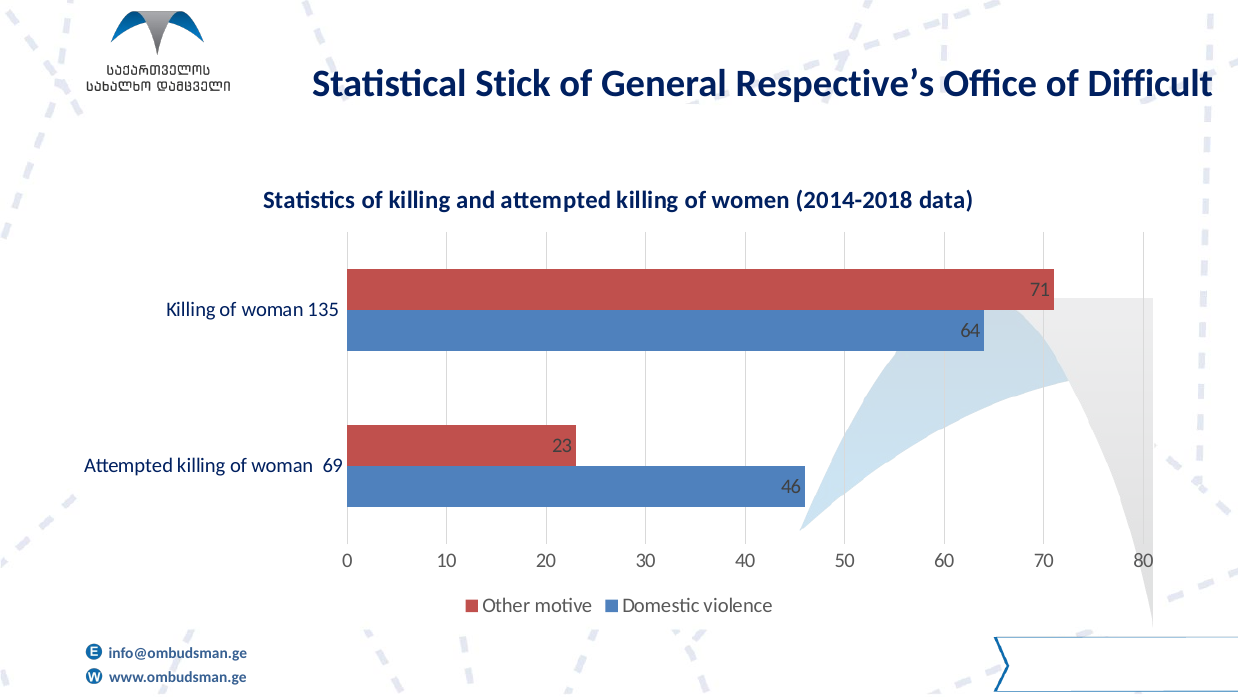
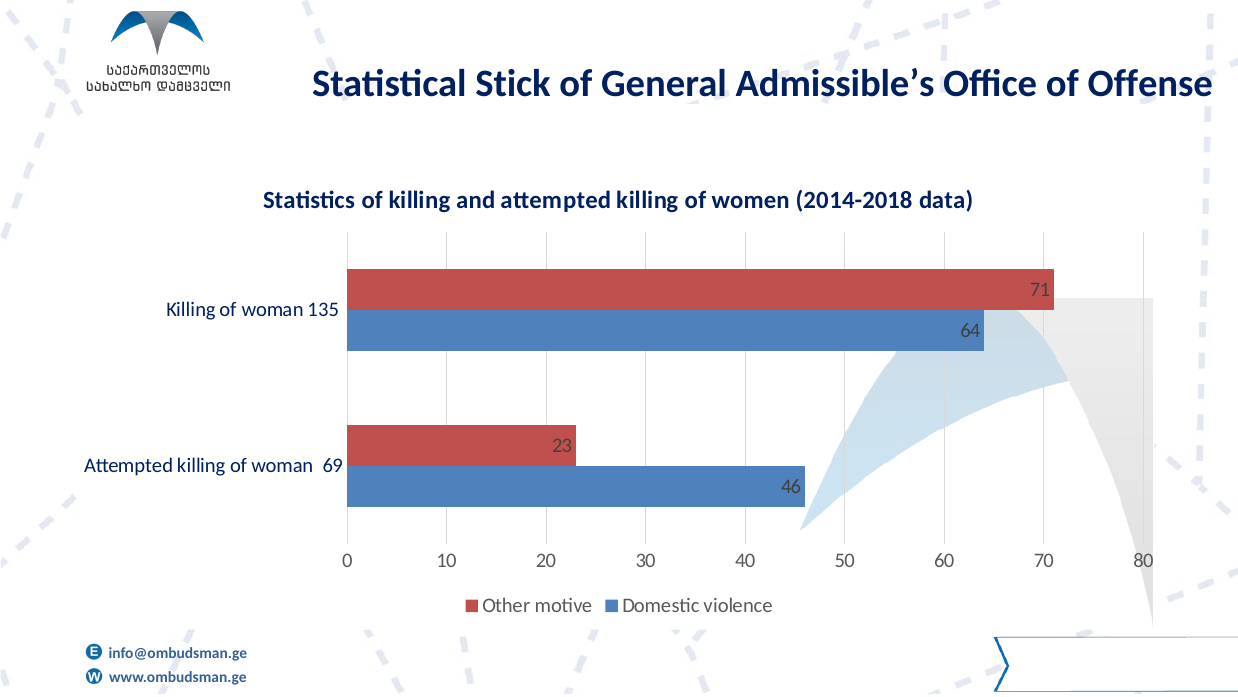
Respective’s: Respective’s -> Admissible’s
Difficult: Difficult -> Offense
